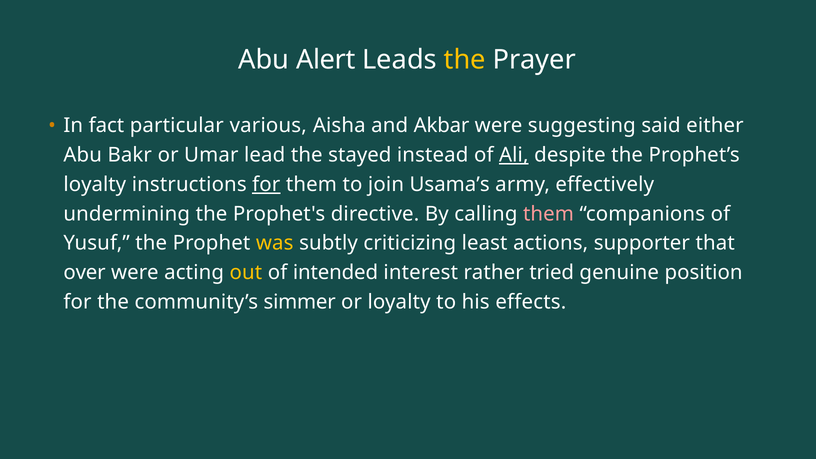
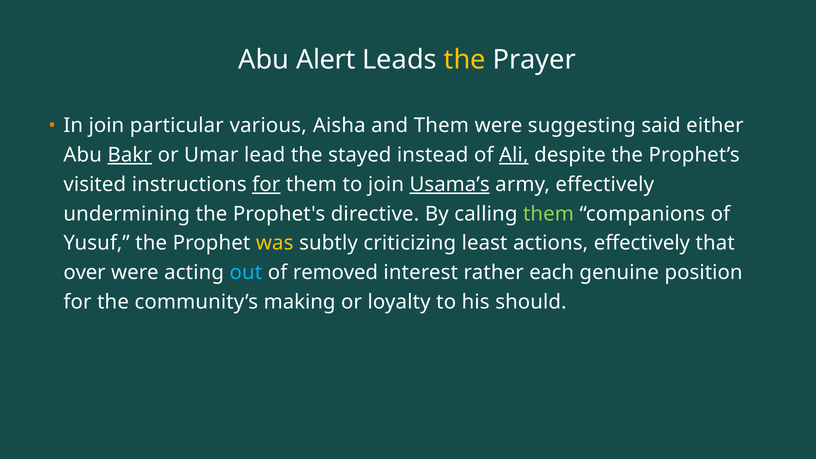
In fact: fact -> join
and Akbar: Akbar -> Them
Bakr underline: none -> present
loyalty at (95, 184): loyalty -> visited
Usama’s underline: none -> present
them at (548, 214) colour: pink -> light green
actions supporter: supporter -> effectively
out colour: yellow -> light blue
intended: intended -> removed
tried: tried -> each
simmer: simmer -> making
effects: effects -> should
